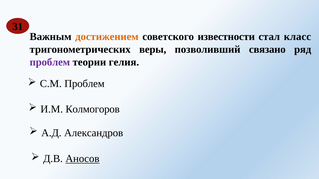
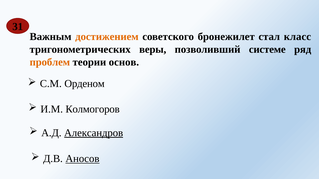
известности: известности -> бронежилет
связано: связано -> системе
проблем at (50, 62) colour: purple -> orange
гелия: гелия -> основ
С.М Проблем: Проблем -> Орденом
Александров underline: none -> present
